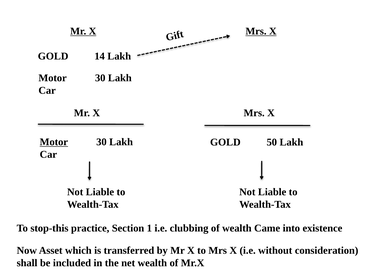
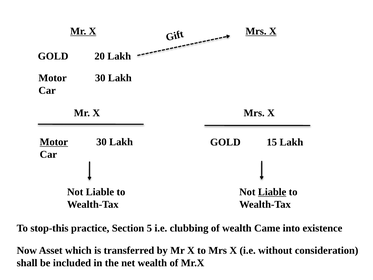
14: 14 -> 20
50: 50 -> 15
Liable at (272, 192) underline: none -> present
1: 1 -> 5
